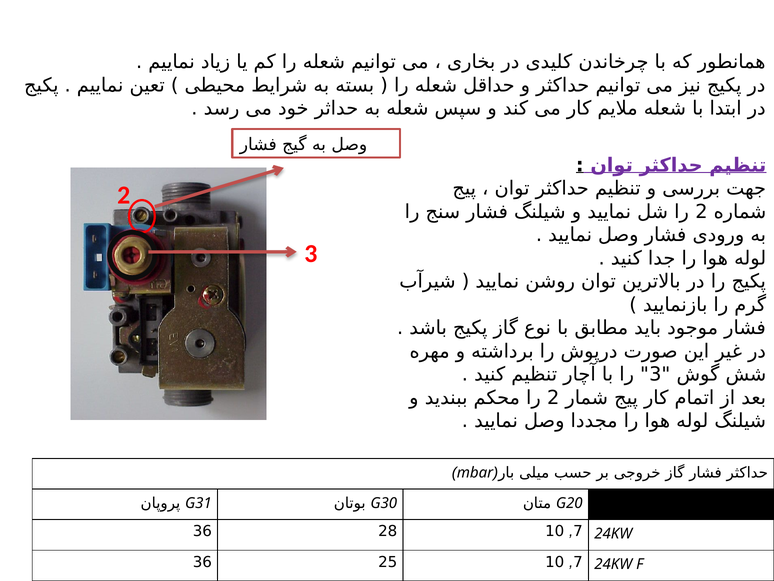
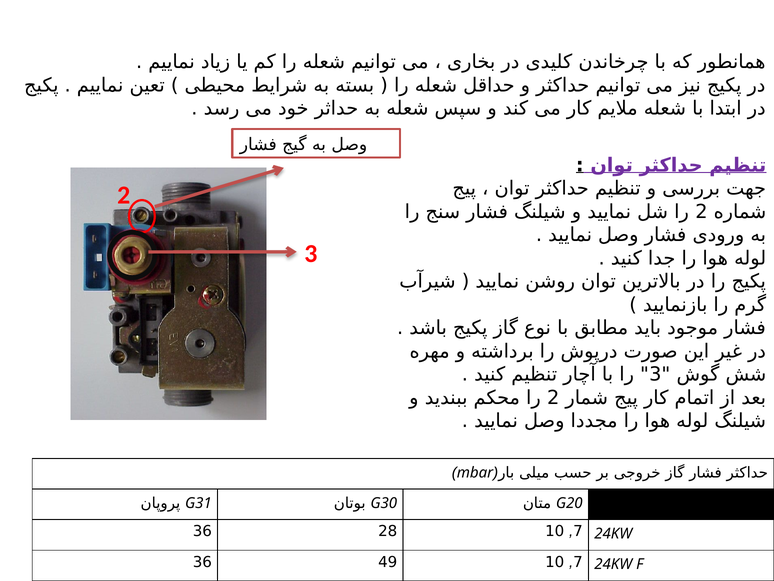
25: 25 -> 49
